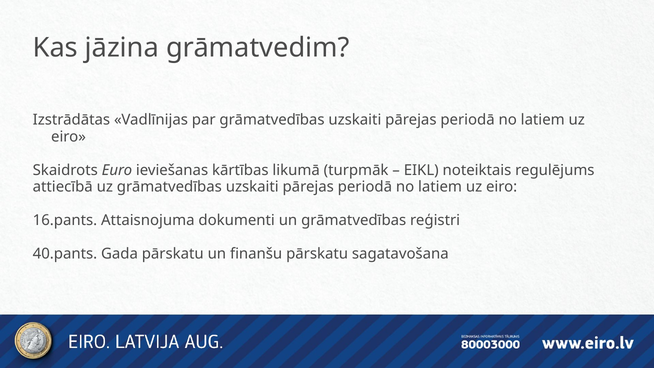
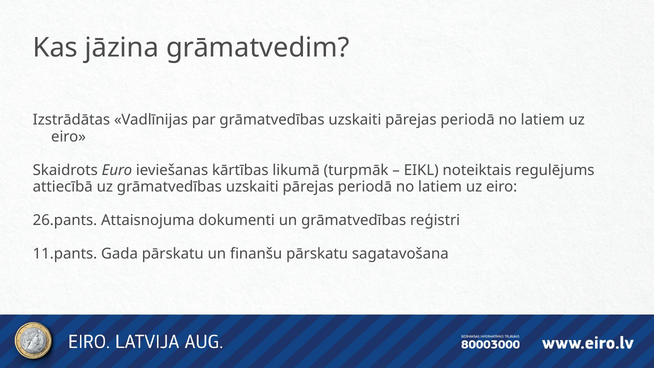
16.pants: 16.pants -> 26.pants
40.pants: 40.pants -> 11.pants
